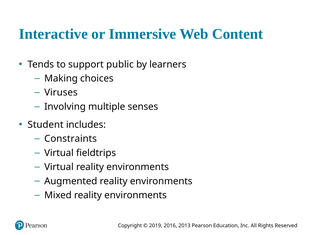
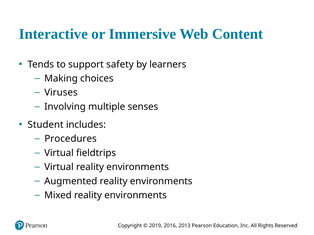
public: public -> safety
Constraints: Constraints -> Procedures
